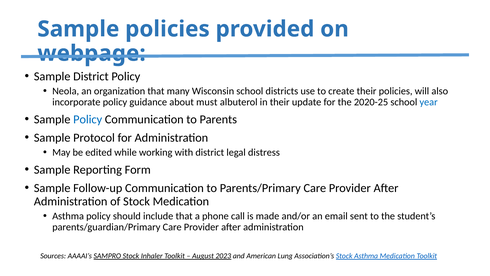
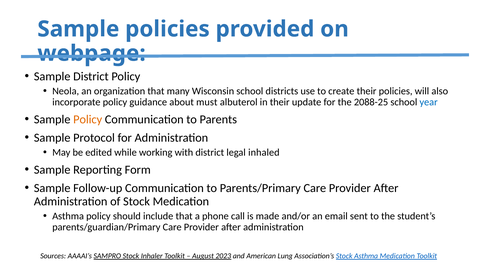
2020-25: 2020-25 -> 2088-25
Policy at (88, 119) colour: blue -> orange
distress: distress -> inhaled
